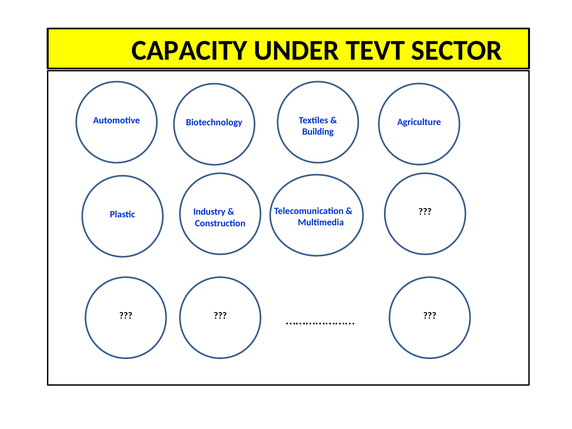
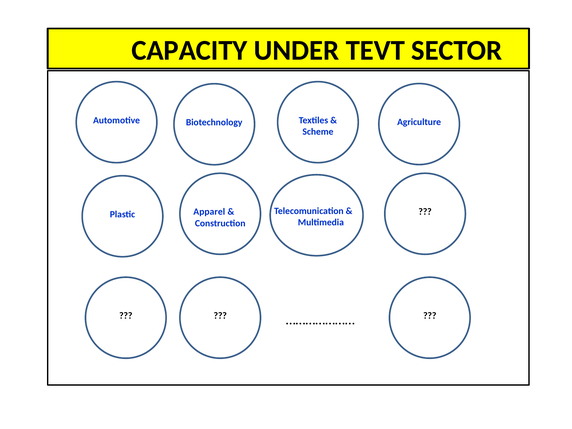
Building: Building -> Scheme
Industry: Industry -> Apparel
